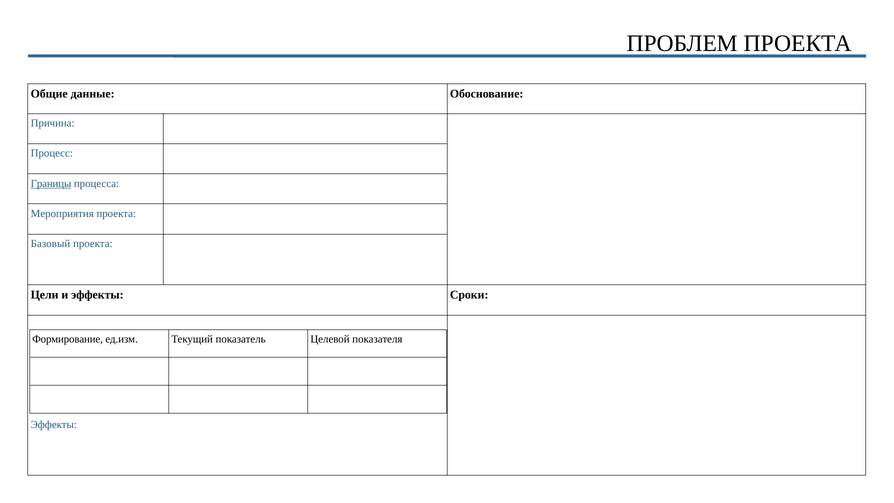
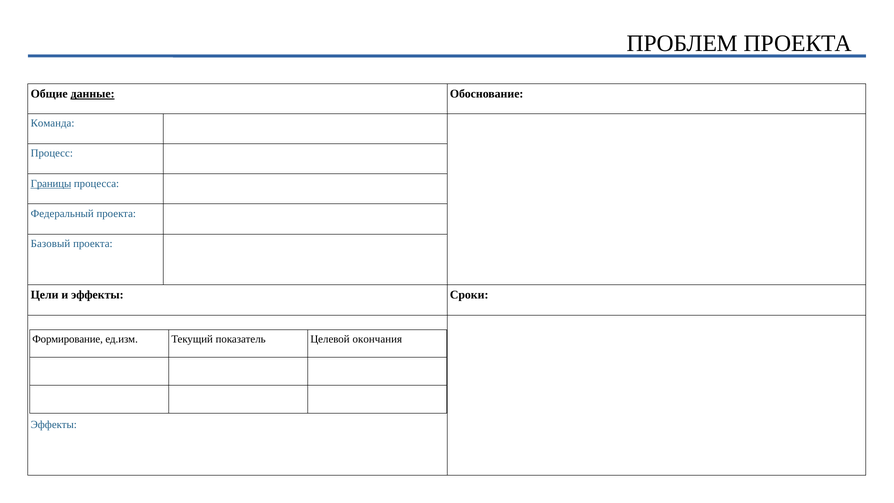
данные underline: none -> present
Причина: Причина -> Команда
Мероприятия: Мероприятия -> Федеральный
показателя: показателя -> окончания
